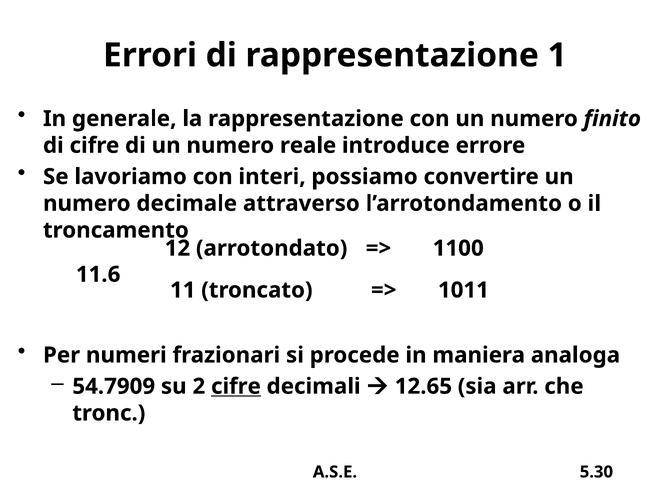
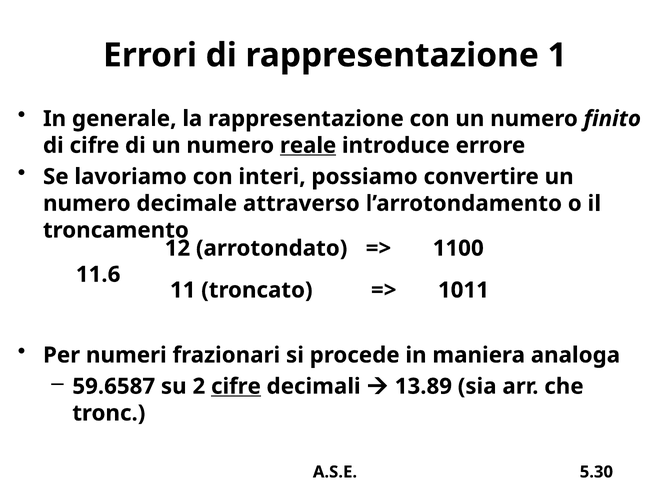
reale underline: none -> present
54.7909: 54.7909 -> 59.6587
12.65: 12.65 -> 13.89
